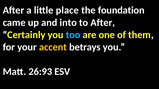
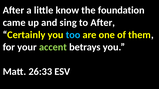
place: place -> know
into: into -> sing
accent colour: yellow -> light green
26:93: 26:93 -> 26:33
